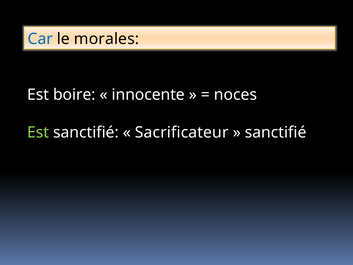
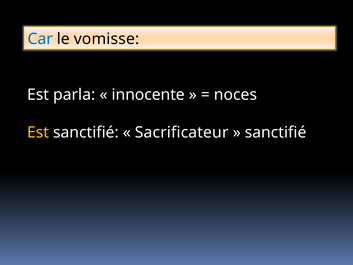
morales: morales -> vomisse
boire: boire -> parla
Est at (38, 132) colour: light green -> yellow
